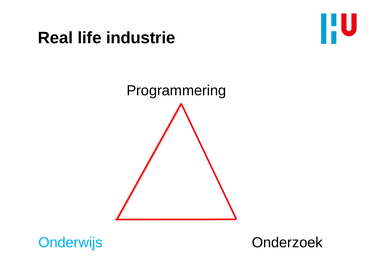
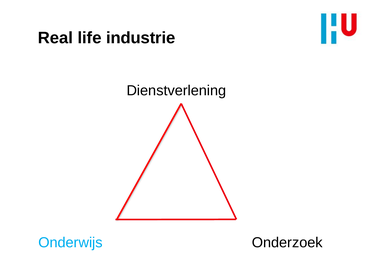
Programmering: Programmering -> Dienstverlening
